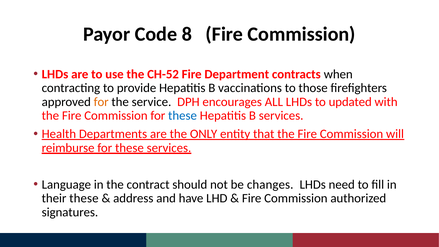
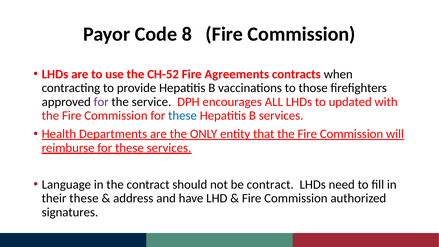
Department: Department -> Agreements
for at (101, 102) colour: orange -> purple
be changes: changes -> contract
